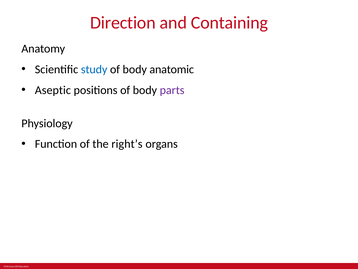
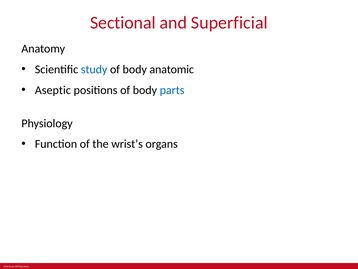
Direction: Direction -> Sectional
Containing: Containing -> Superficial
parts colour: purple -> blue
right’s: right’s -> wrist’s
